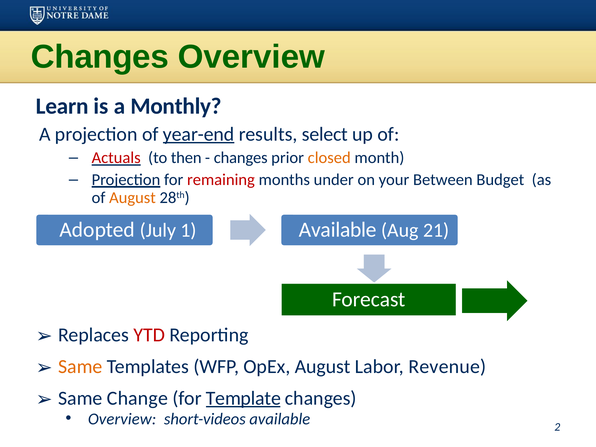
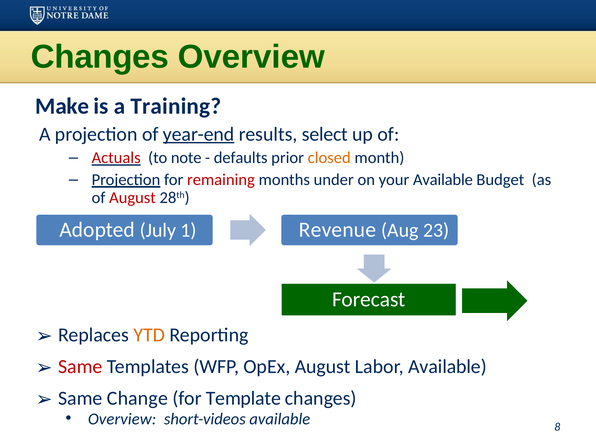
Learn: Learn -> Make
Monthly: Monthly -> Training
then: then -> note
changes at (241, 158): changes -> defaults
your Between: Between -> Available
August at (132, 198) colour: orange -> red
1 Available: Available -> Revenue
21: 21 -> 23
YTD colour: red -> orange
Same at (80, 367) colour: orange -> red
Labor Revenue: Revenue -> Available
Template underline: present -> none
2: 2 -> 8
